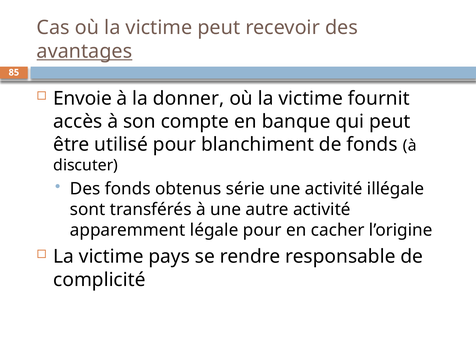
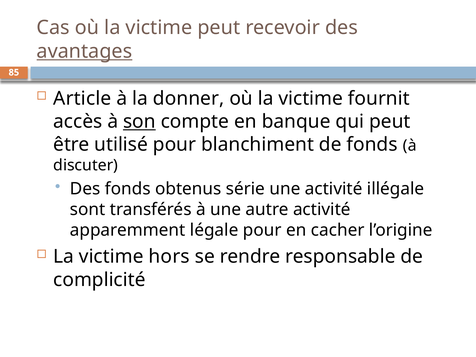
Envoie: Envoie -> Article
son underline: none -> present
pays: pays -> hors
